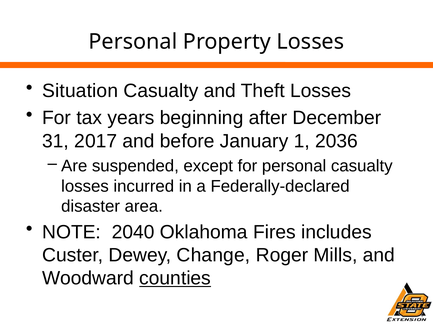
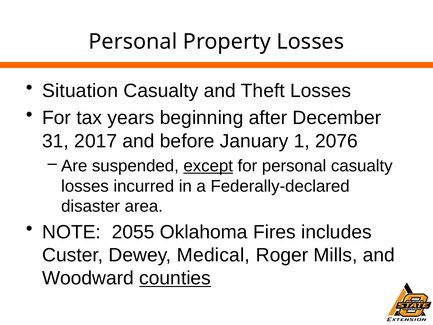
2036: 2036 -> 2076
except underline: none -> present
2040: 2040 -> 2055
Change: Change -> Medical
